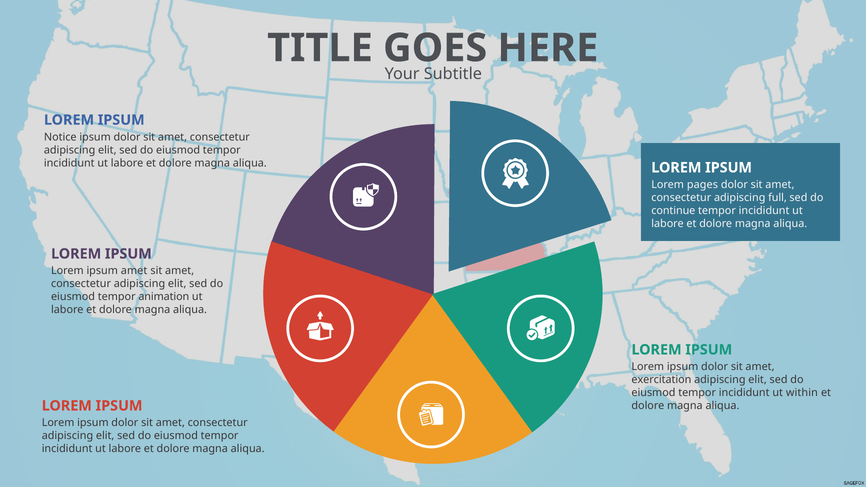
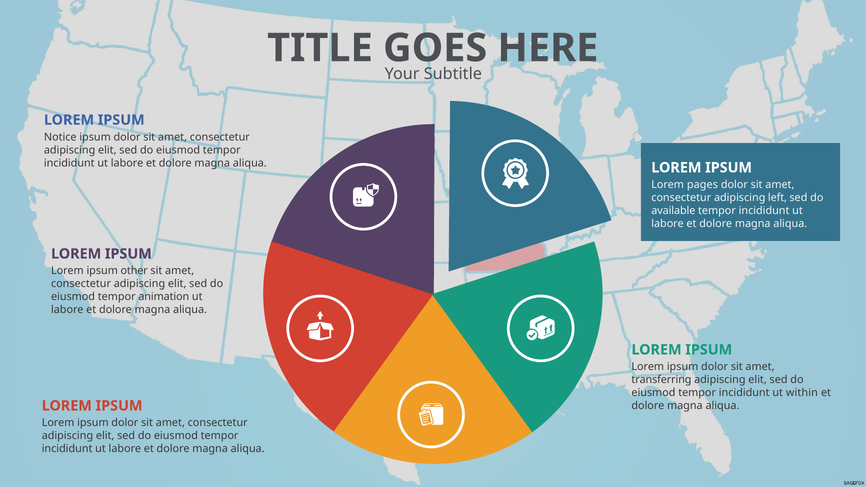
full: full -> left
continue: continue -> available
ipsum amet: amet -> other
exercitation: exercitation -> transferring
